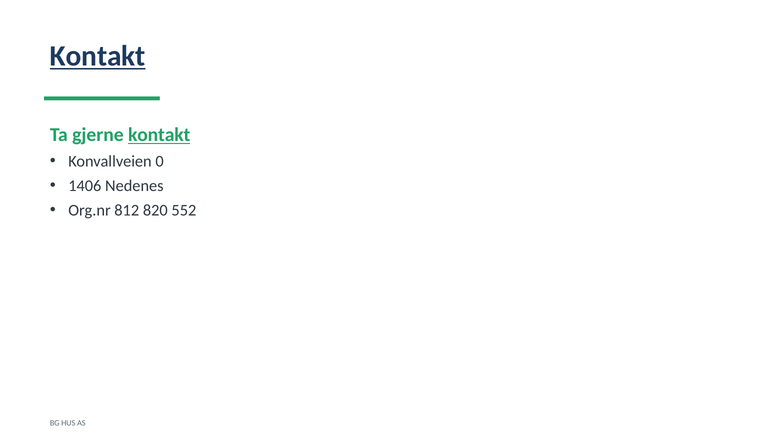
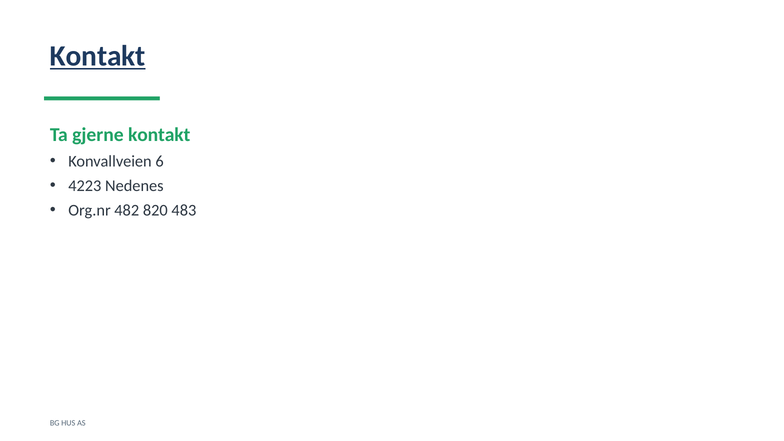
kontakt at (159, 135) underline: present -> none
0: 0 -> 6
1406: 1406 -> 4223
812: 812 -> 482
552: 552 -> 483
